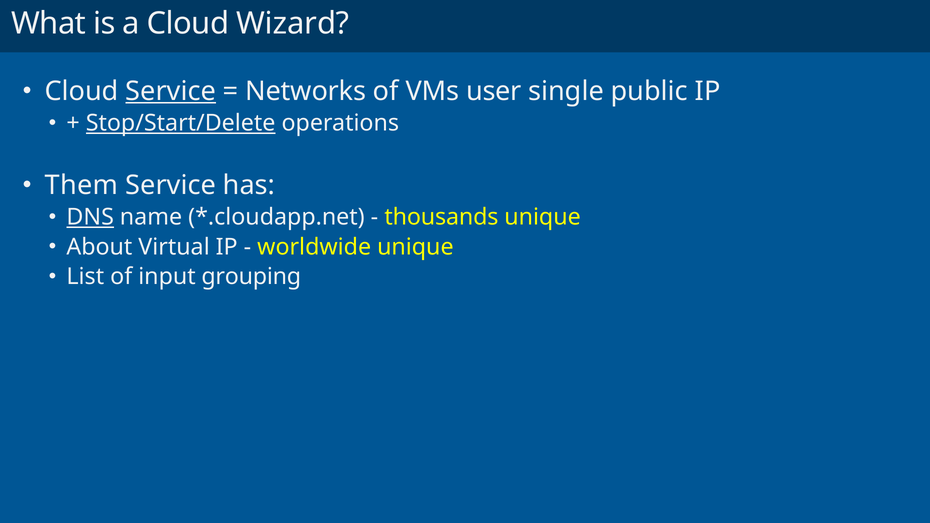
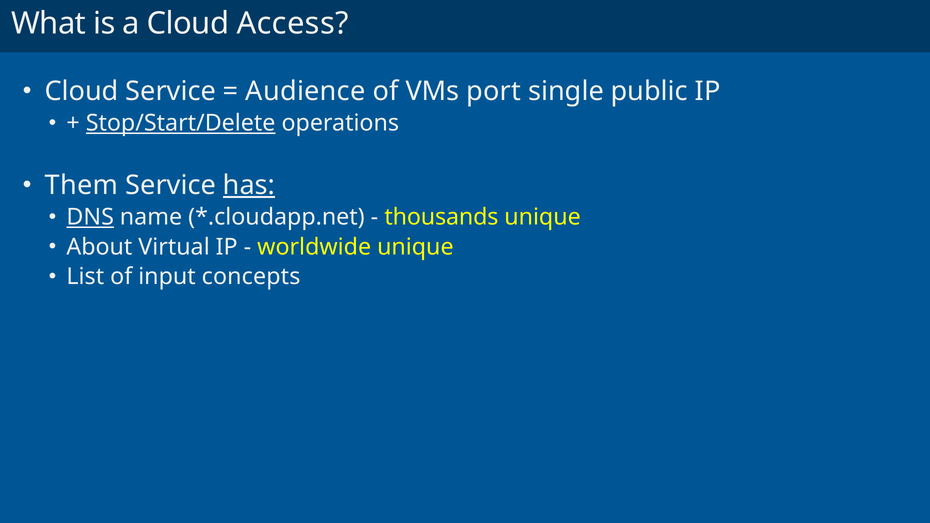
Wizard: Wizard -> Access
Service at (171, 91) underline: present -> none
Networks: Networks -> Audience
user: user -> port
has underline: none -> present
grouping: grouping -> concepts
